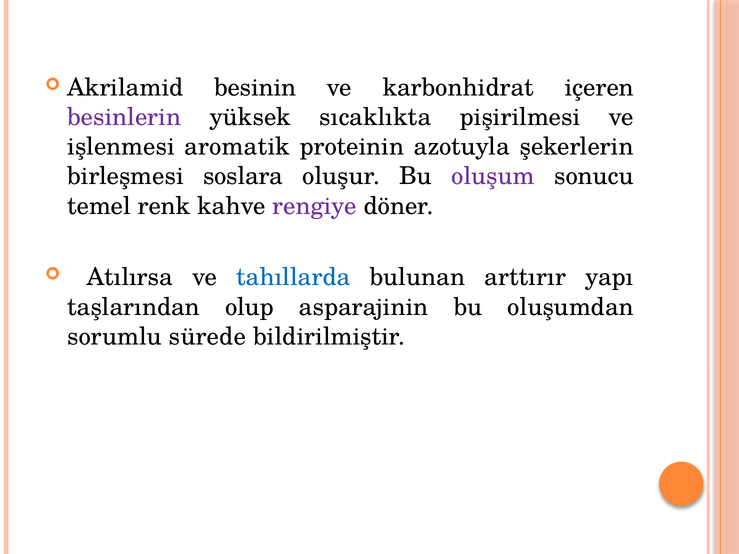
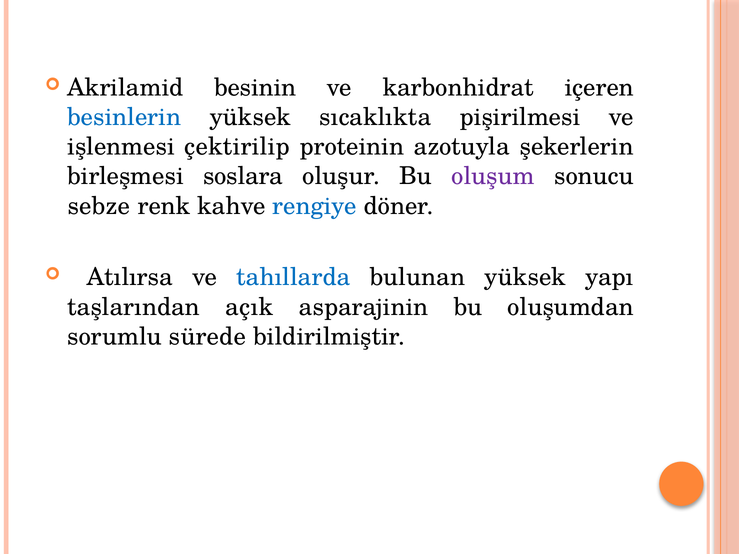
besinlerin colour: purple -> blue
aromatik: aromatik -> çektirilip
temel: temel -> sebze
rengiye colour: purple -> blue
bulunan arttırır: arttırır -> yüksek
olup: olup -> açık
